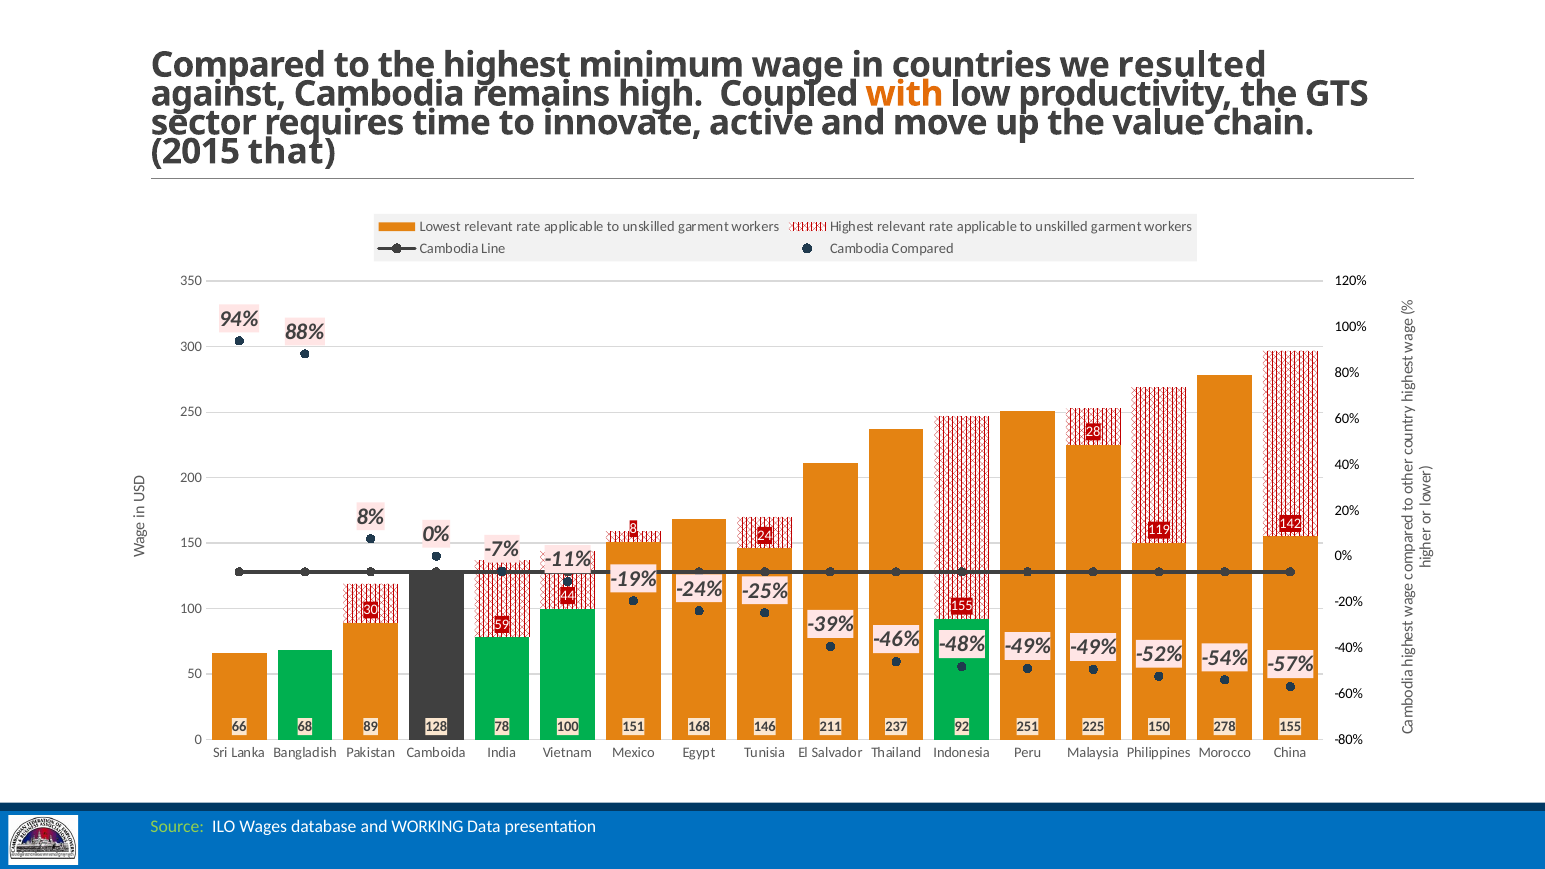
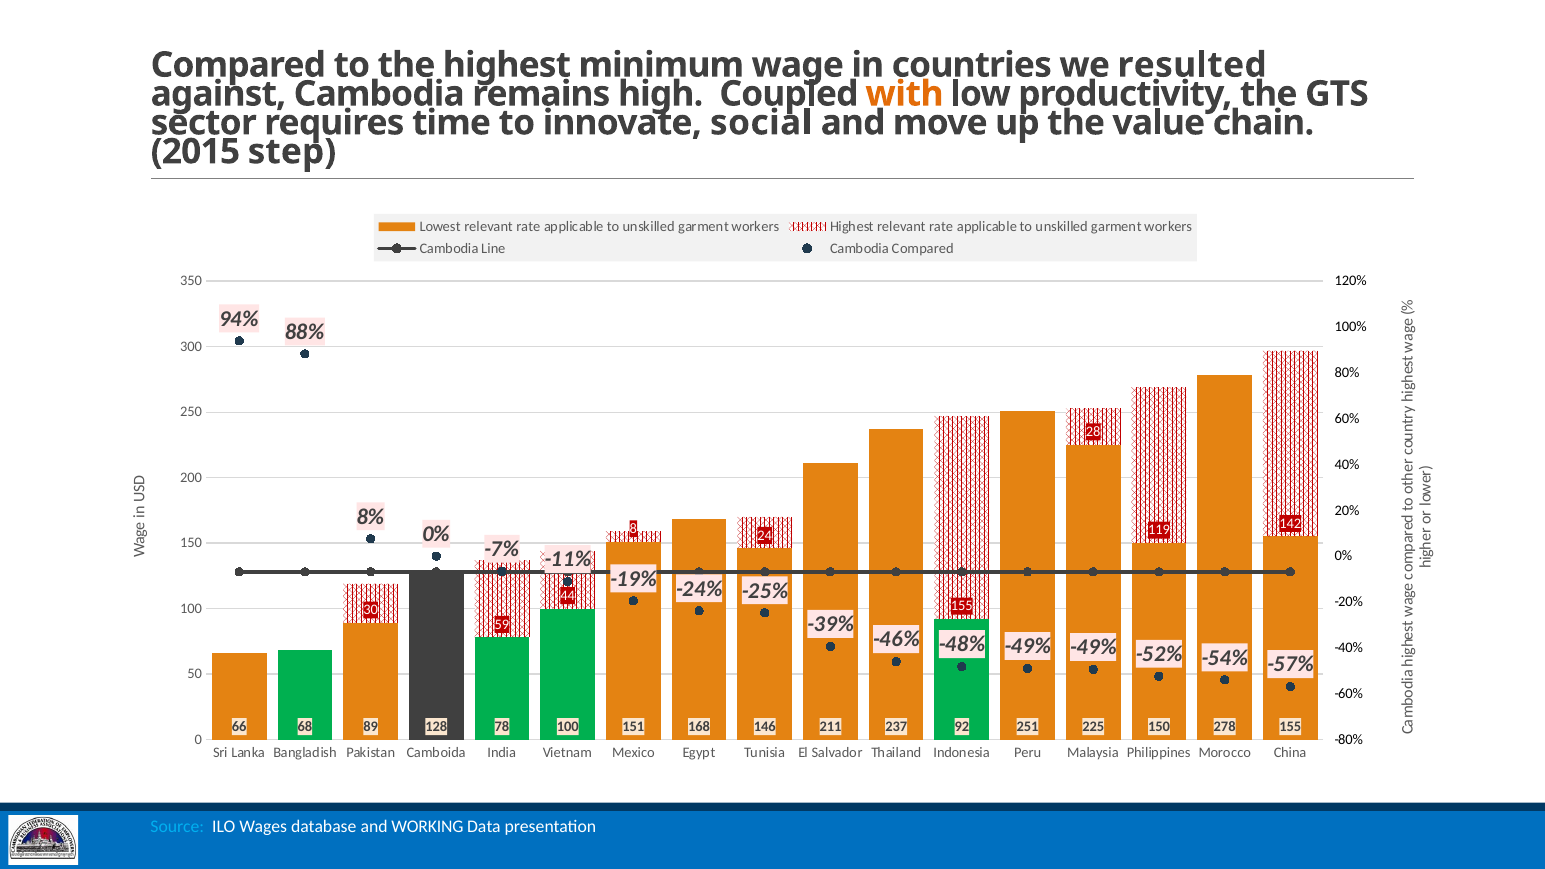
active: active -> social
that: that -> step
Source colour: light green -> light blue
